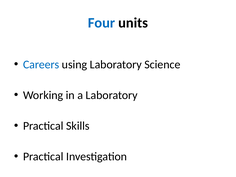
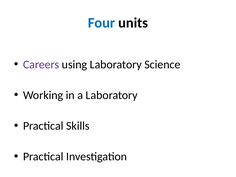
Careers colour: blue -> purple
